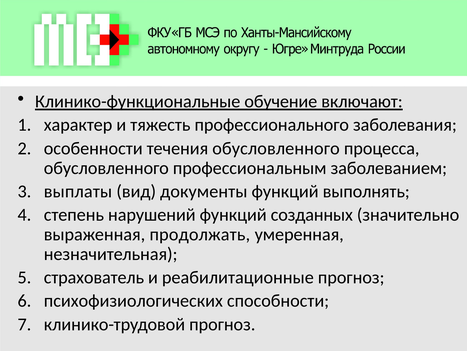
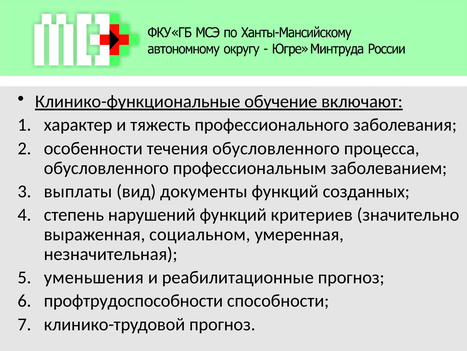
выполнять: выполнять -> созданных
созданных: созданных -> критериев
продолжать: продолжать -> социальном
страхователь: страхователь -> уменьшения
психофизиологических: психофизиологических -> профтрудоспособности
